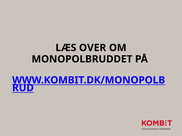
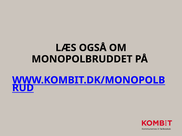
OVER: OVER -> OGSÅ
